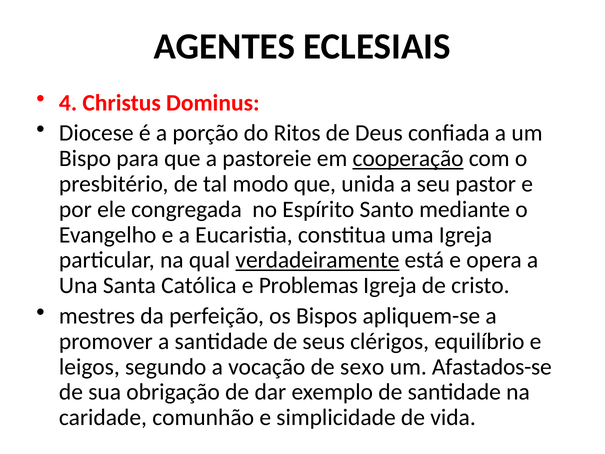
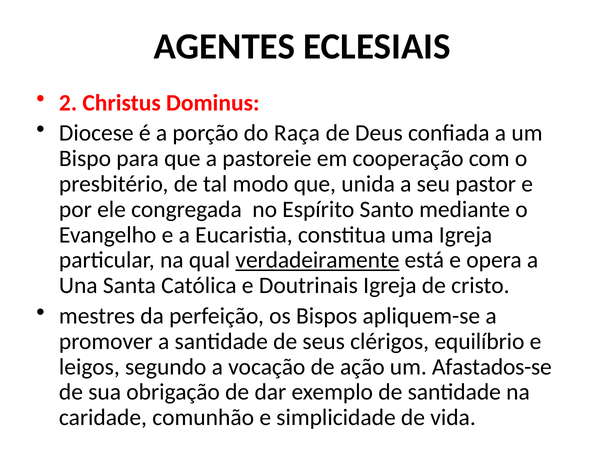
4: 4 -> 2
Ritos: Ritos -> Raça
cooperação underline: present -> none
Problemas: Problemas -> Doutrinais
sexo: sexo -> ação
